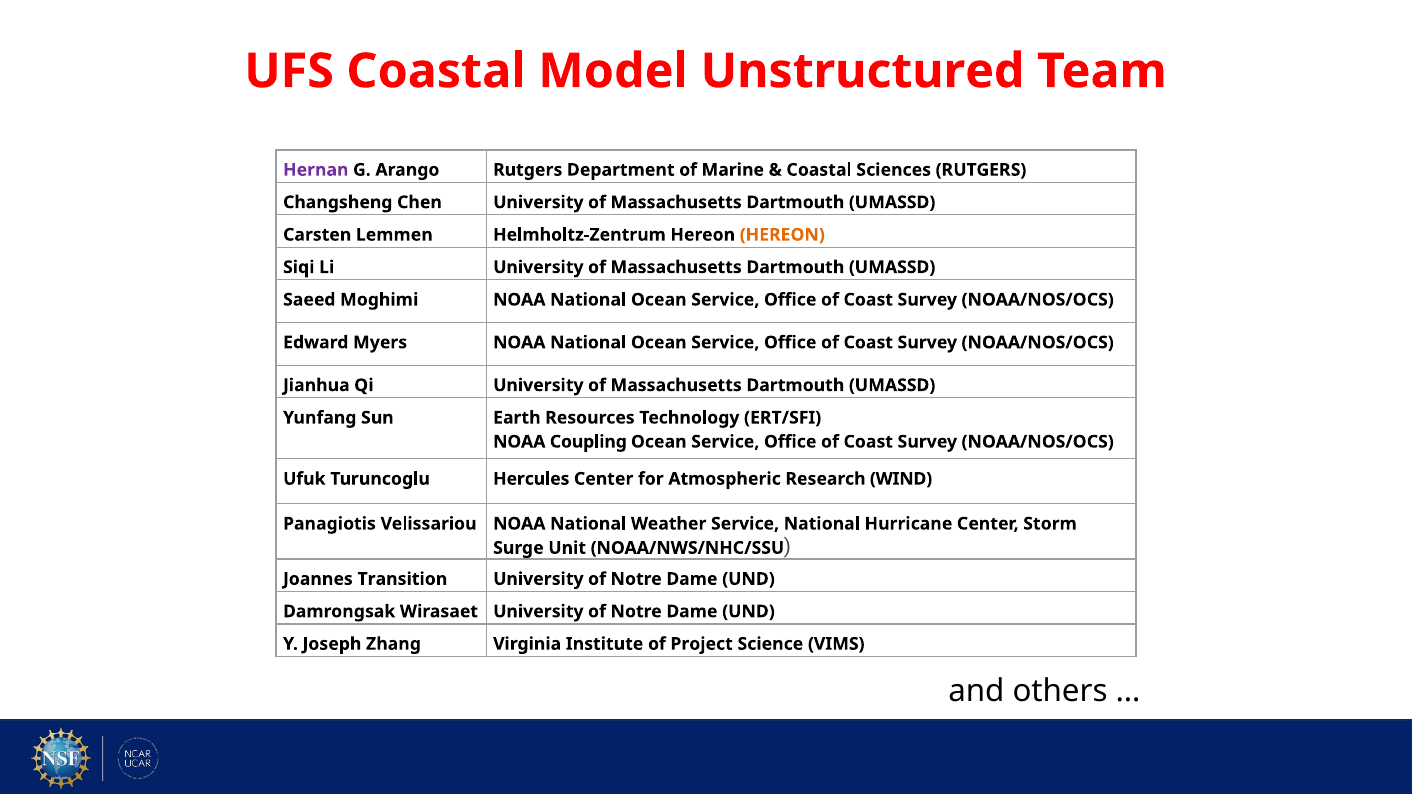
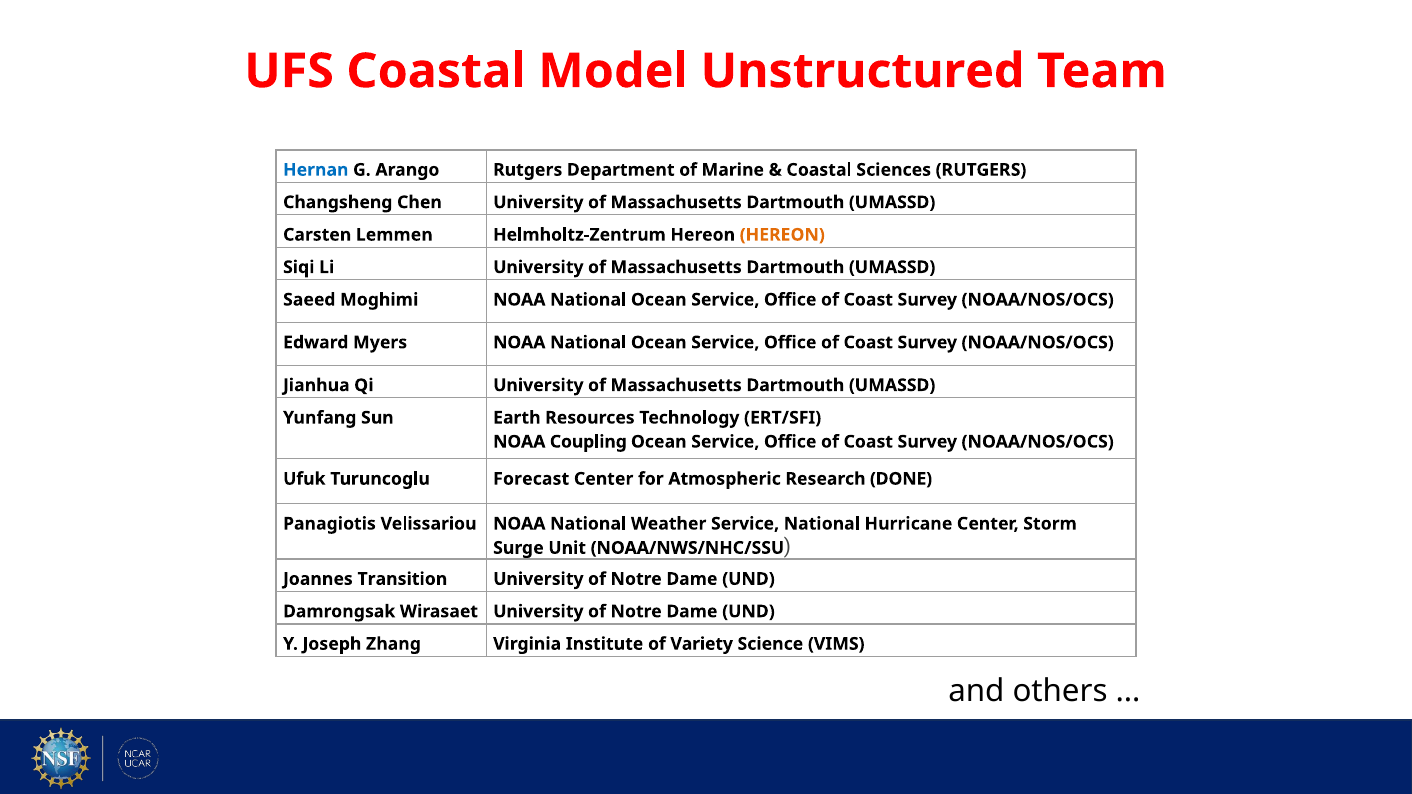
Hernan colour: purple -> blue
Hercules: Hercules -> Forecast
WIND: WIND -> DONE
Project: Project -> Variety
